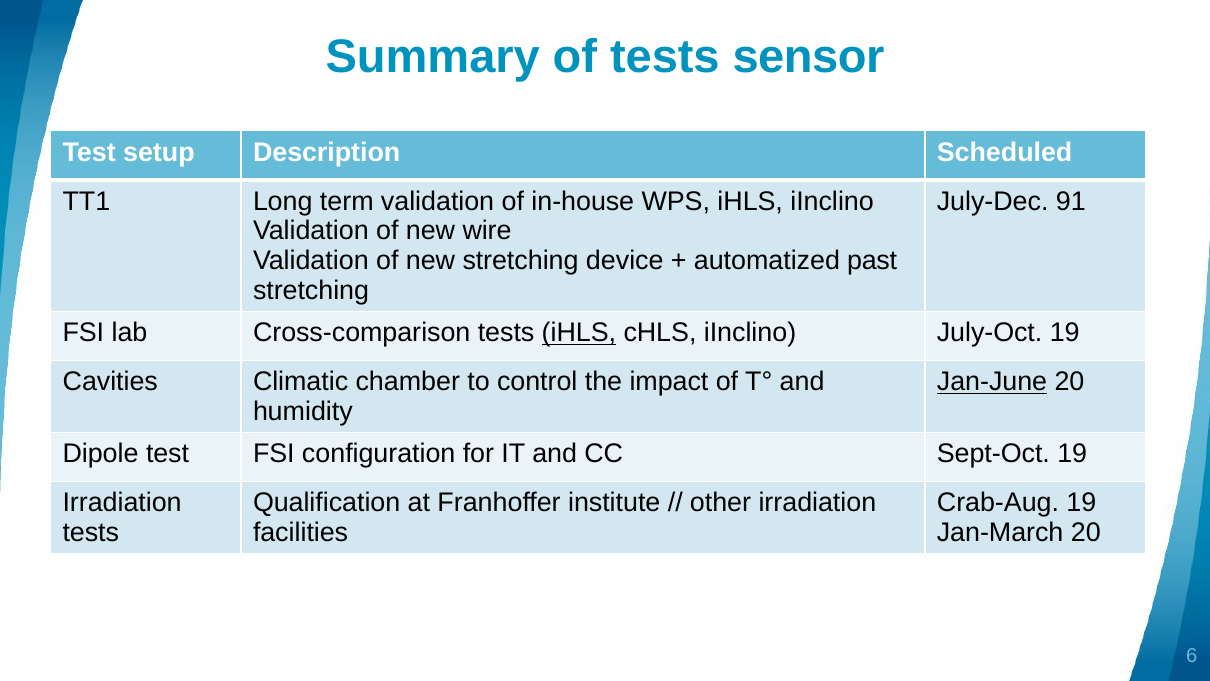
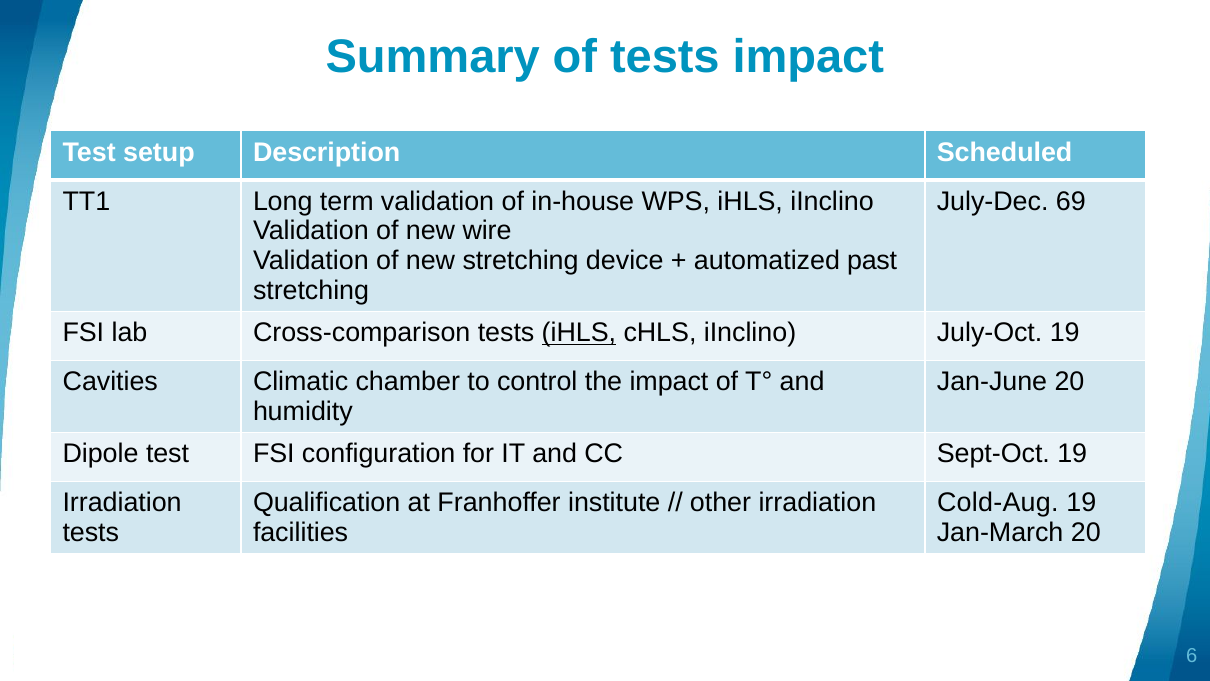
tests sensor: sensor -> impact
91: 91 -> 69
Jan-June underline: present -> none
Crab-Aug: Crab-Aug -> Cold-Aug
